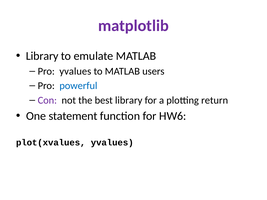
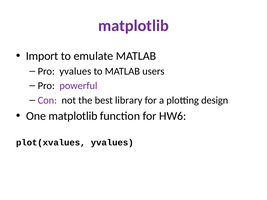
Library at (42, 56): Library -> Import
powerful colour: blue -> purple
return: return -> design
One statement: statement -> matplotlib
